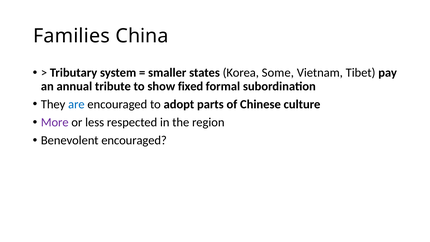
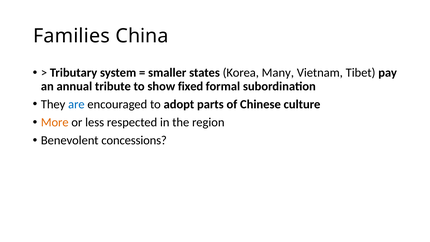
Some: Some -> Many
More colour: purple -> orange
Benevolent encouraged: encouraged -> concessions
